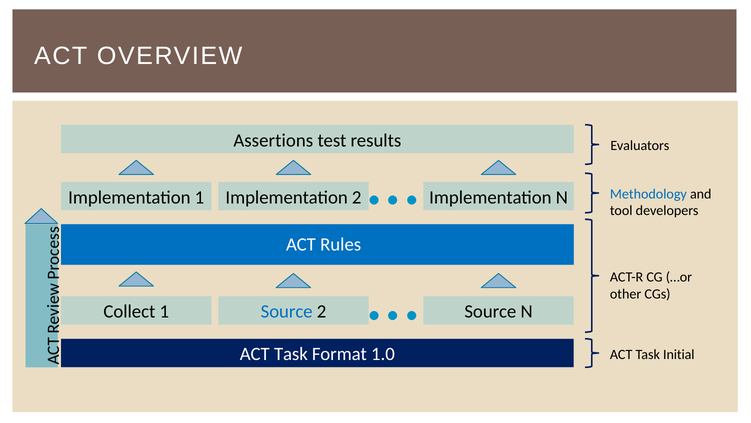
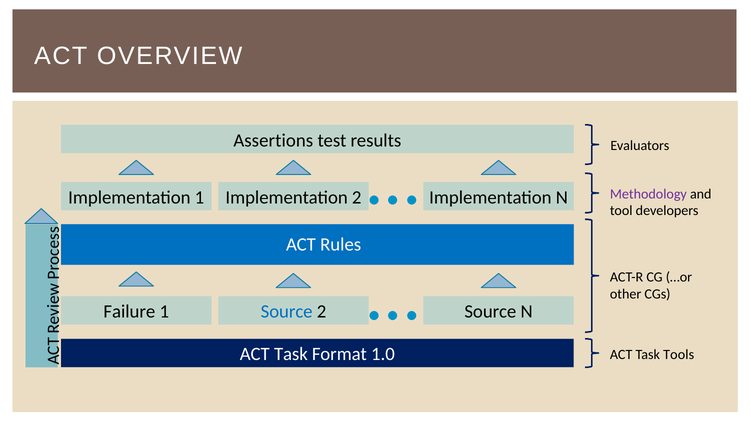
Methodology colour: blue -> purple
Collect: Collect -> Failure
Initial: Initial -> Tools
